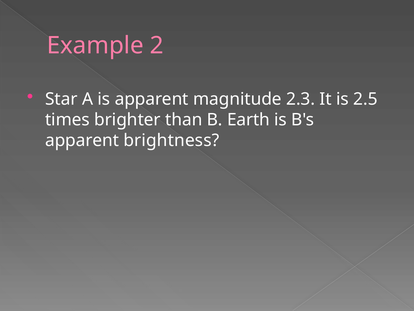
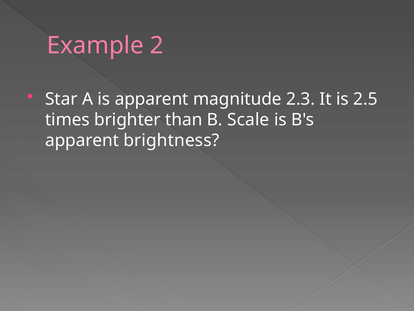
Earth: Earth -> Scale
